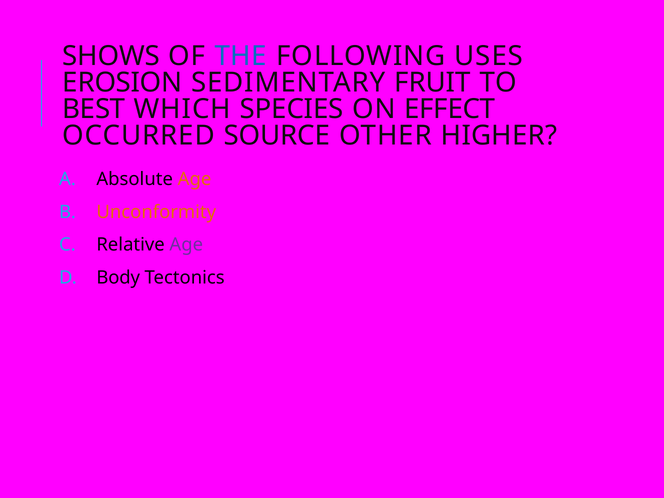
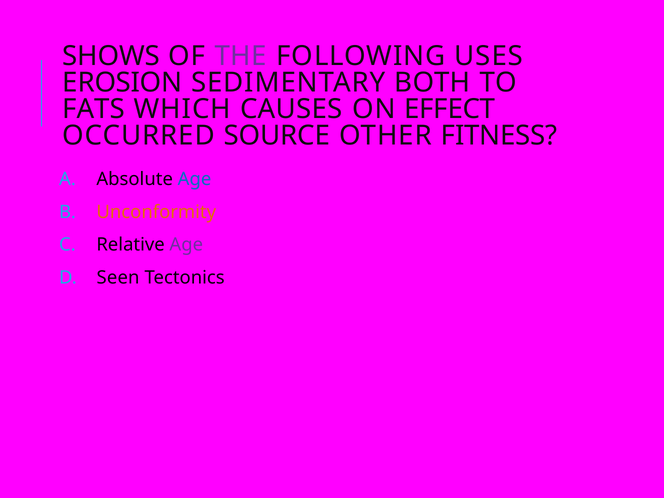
THE colour: blue -> purple
FRUIT: FRUIT -> BOTH
BEST: BEST -> FATS
SPECIES: SPECIES -> CAUSES
HIGHER: HIGHER -> FITNESS
Age at (194, 179) colour: orange -> blue
Body: Body -> Seen
